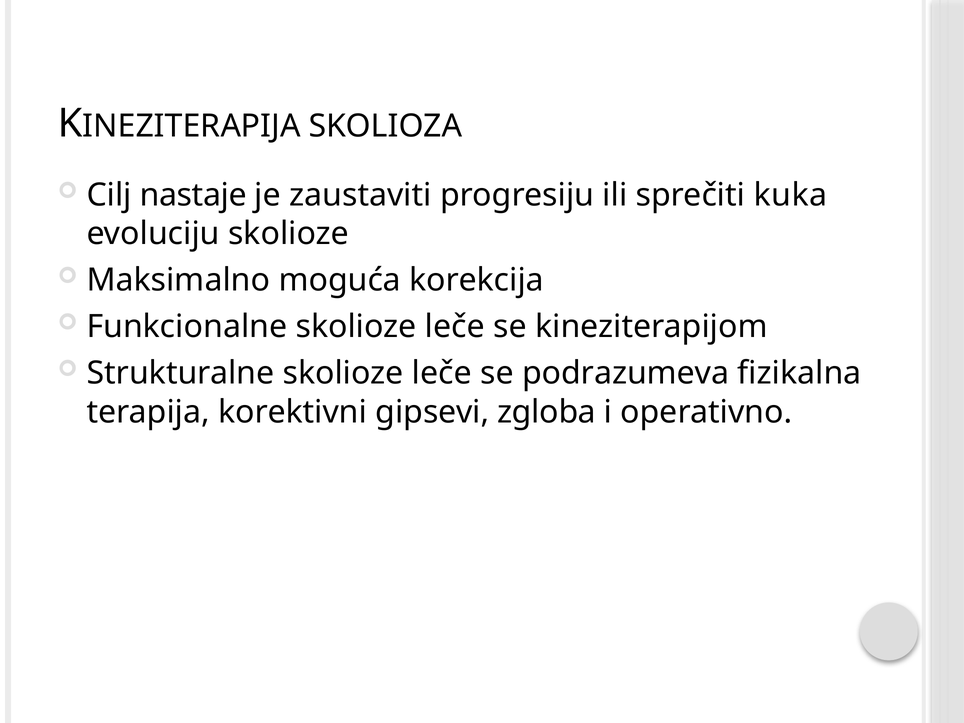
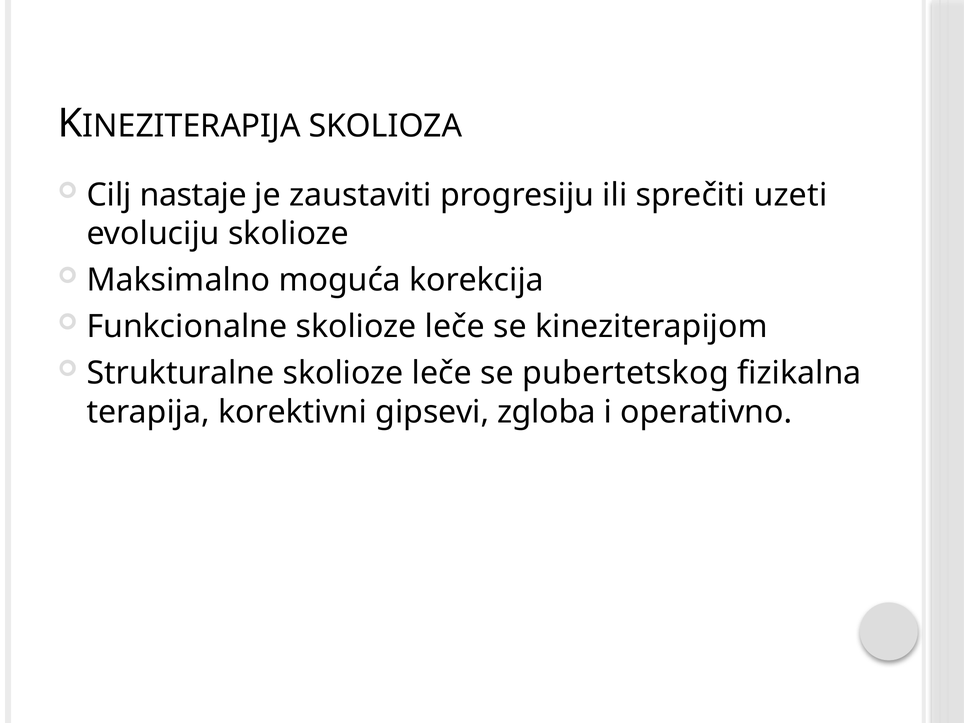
kuka: kuka -> uzeti
podrazumeva: podrazumeva -> pubertetskog
